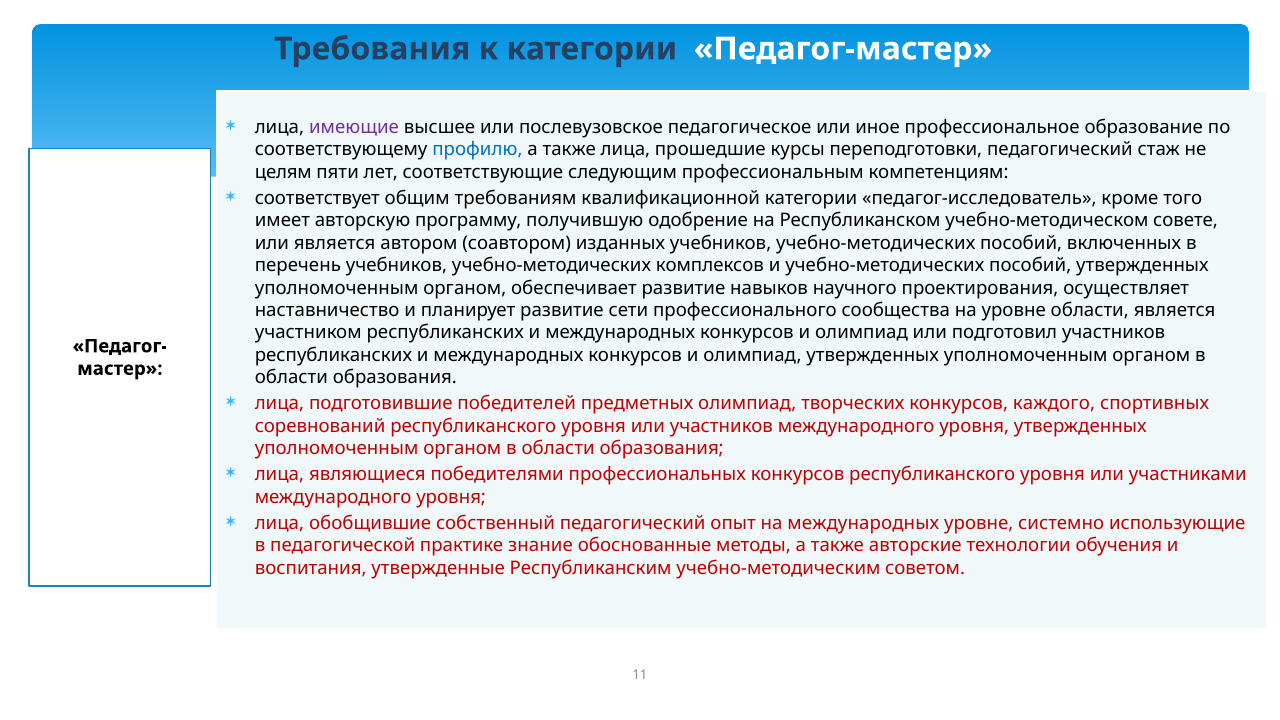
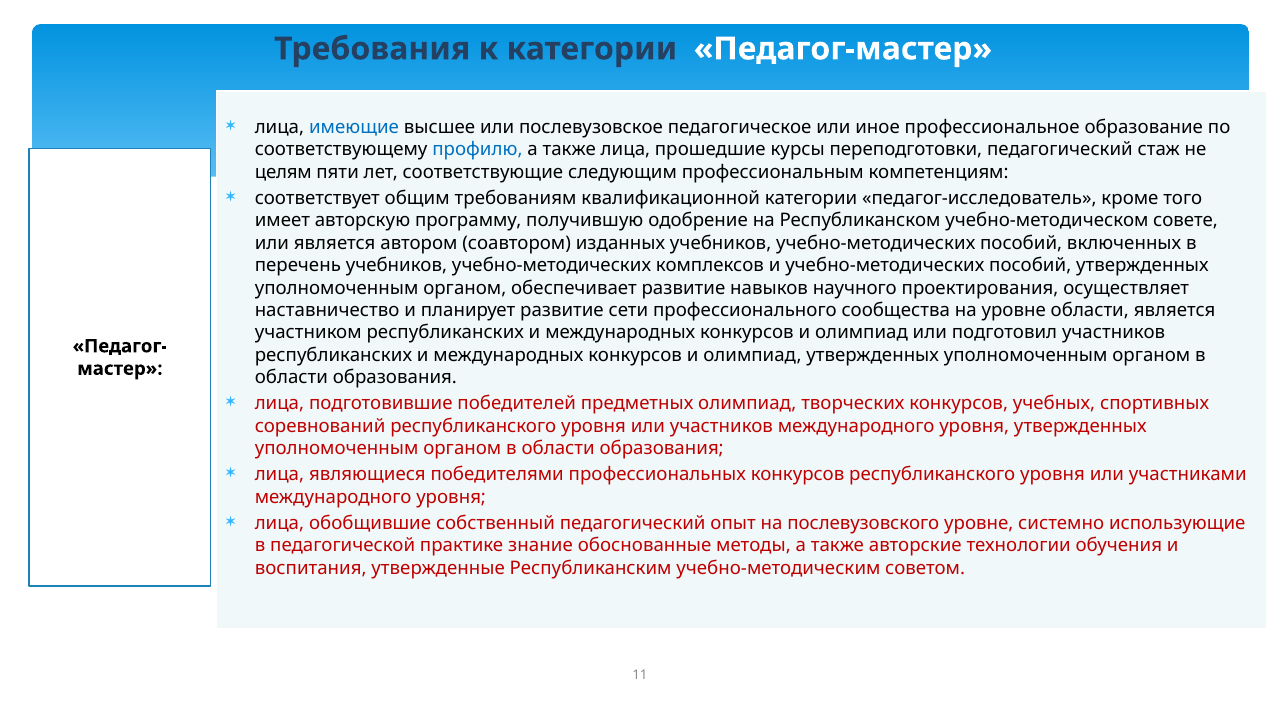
имеющие colour: purple -> blue
каждого: каждого -> учебных
на международных: международных -> послевузовского
